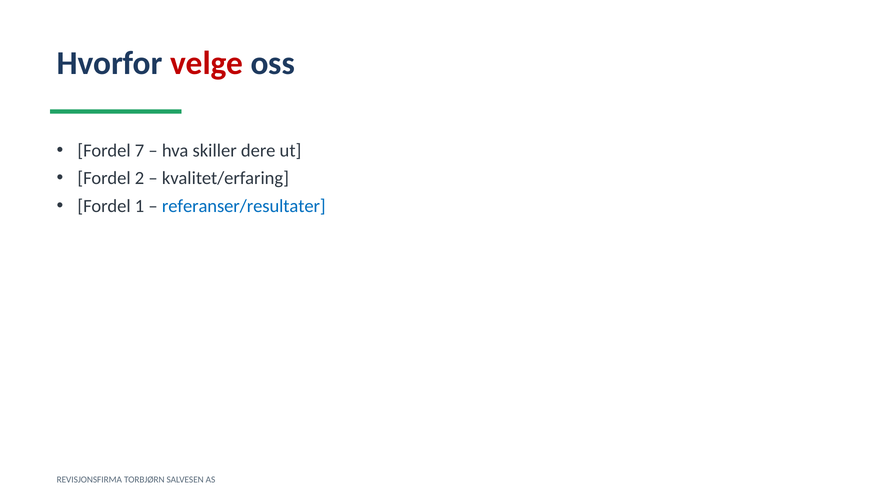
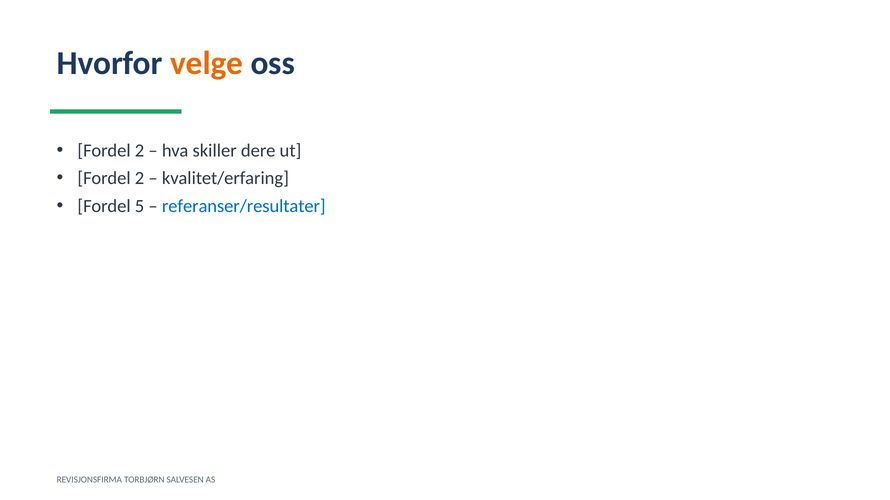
velge colour: red -> orange
7 at (140, 151): 7 -> 2
1: 1 -> 5
